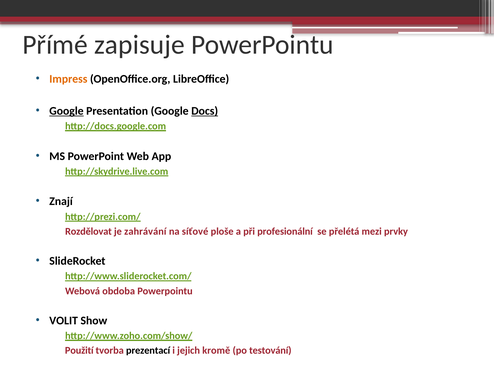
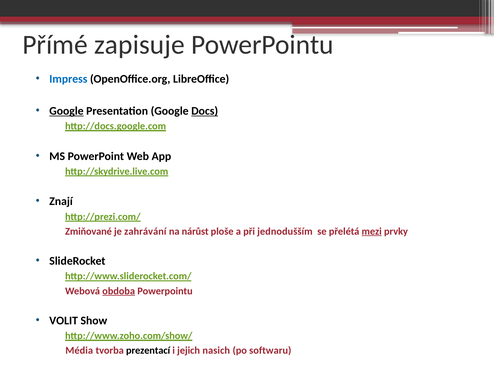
Impress colour: orange -> blue
Rozdělovat: Rozdělovat -> Zmiňované
síťové: síťové -> nárůst
profesionální: profesionální -> jednodušším
mezi underline: none -> present
obdoba underline: none -> present
Použití: Použití -> Média
kromě: kromě -> nasich
testování: testování -> softwaru
